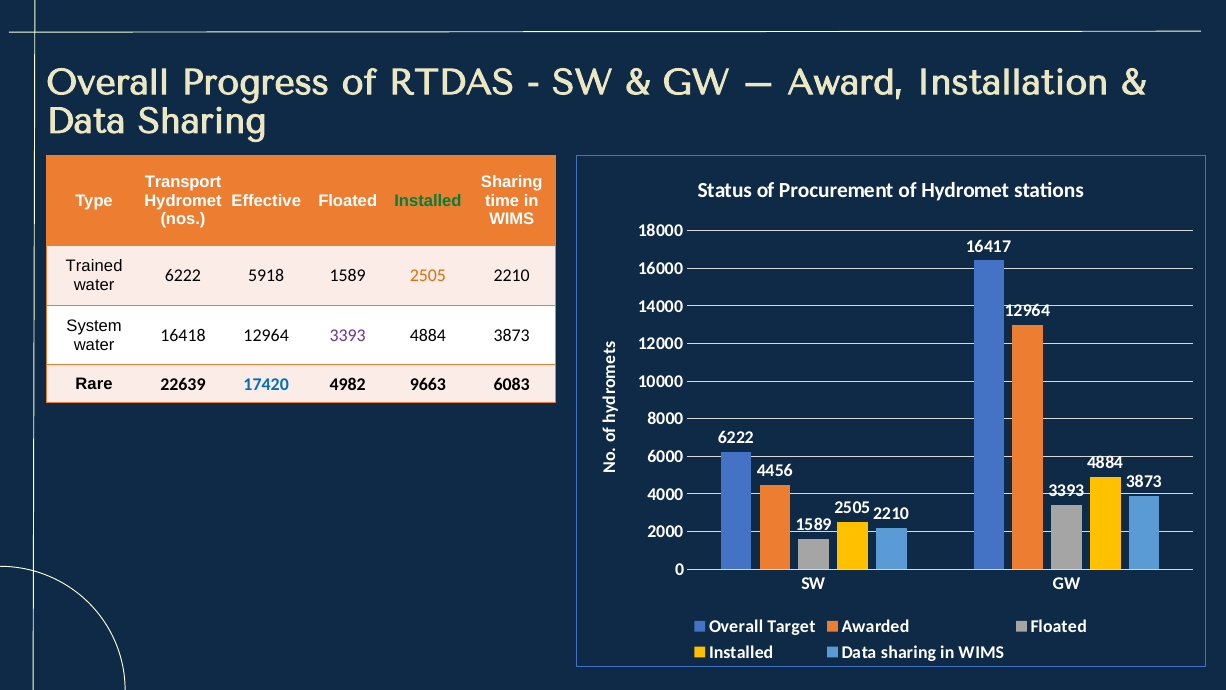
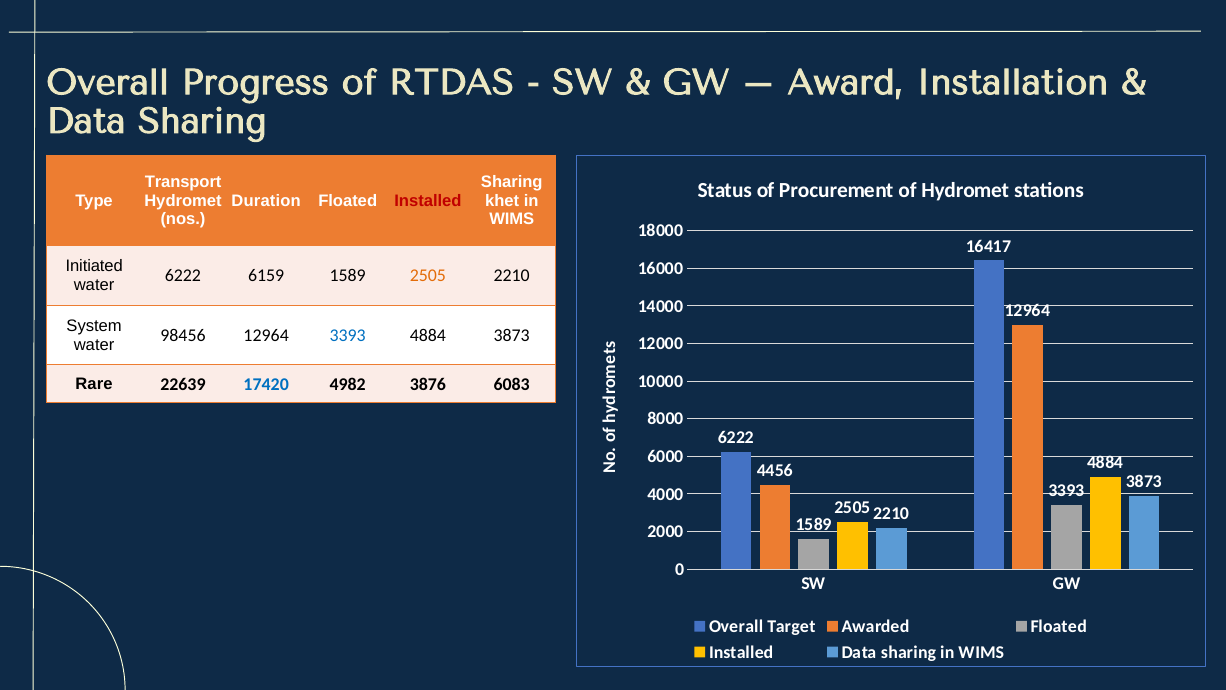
Effective: Effective -> Duration
Installed at (428, 201) colour: green -> red
time: time -> khet
Trained: Trained -> Initiated
5918: 5918 -> 6159
16418: 16418 -> 98456
3393 at (348, 335) colour: purple -> blue
9663: 9663 -> 3876
